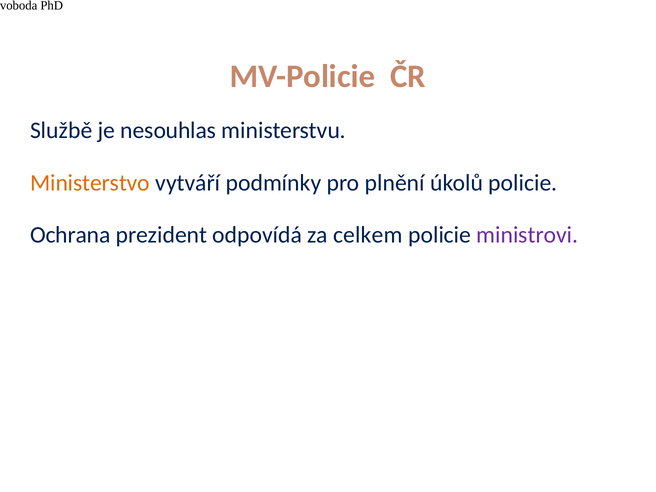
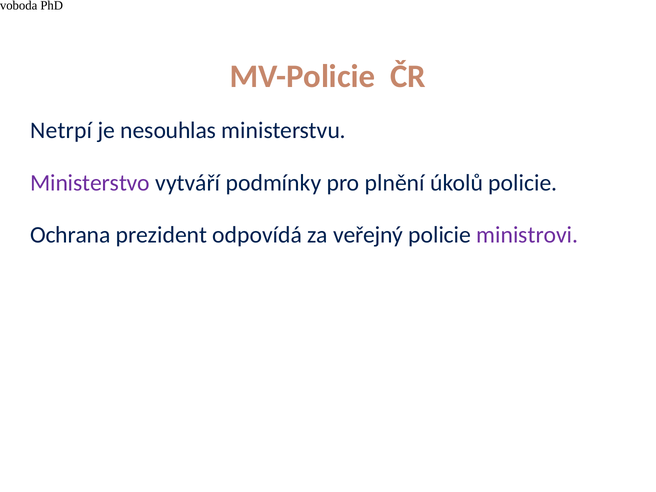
Službě: Službě -> Netrpí
Ministerstvo colour: orange -> purple
celkem: celkem -> veřejný
